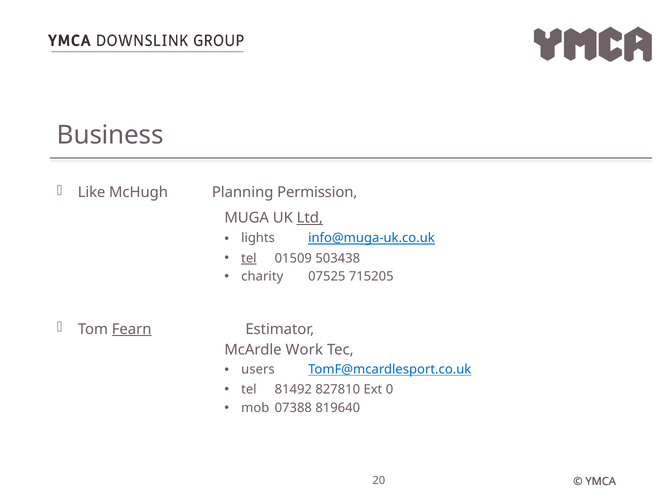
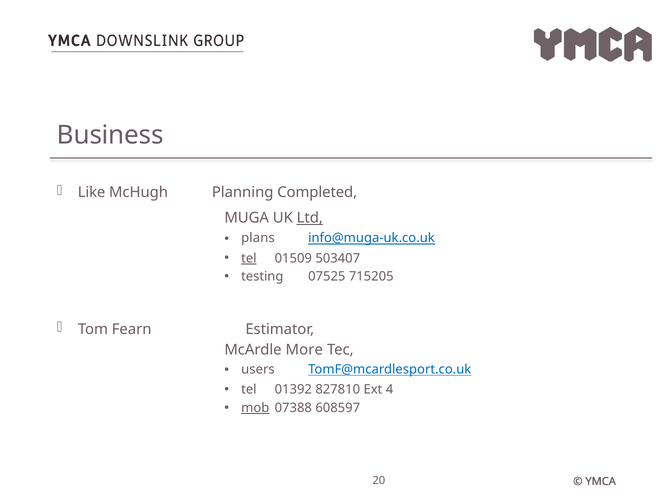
Permission: Permission -> Completed
lights: lights -> plans
503438: 503438 -> 503407
charity: charity -> testing
Fearn underline: present -> none
Work: Work -> More
81492: 81492 -> 01392
0: 0 -> 4
mob underline: none -> present
819640: 819640 -> 608597
